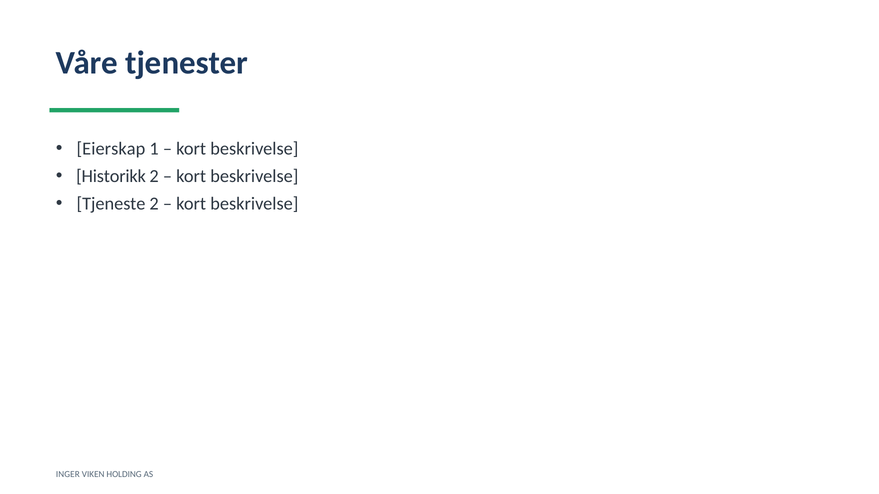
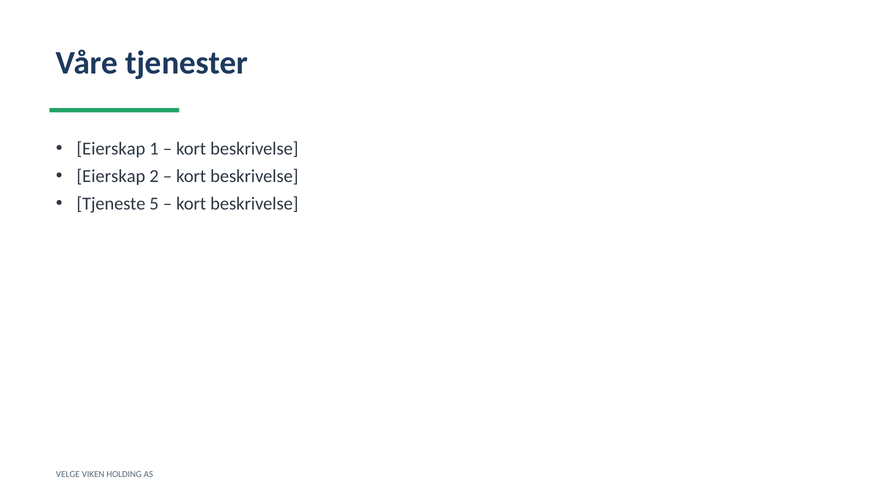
Historikk at (111, 176): Historikk -> Eierskap
Tjeneste 2: 2 -> 5
INGER: INGER -> VELGE
